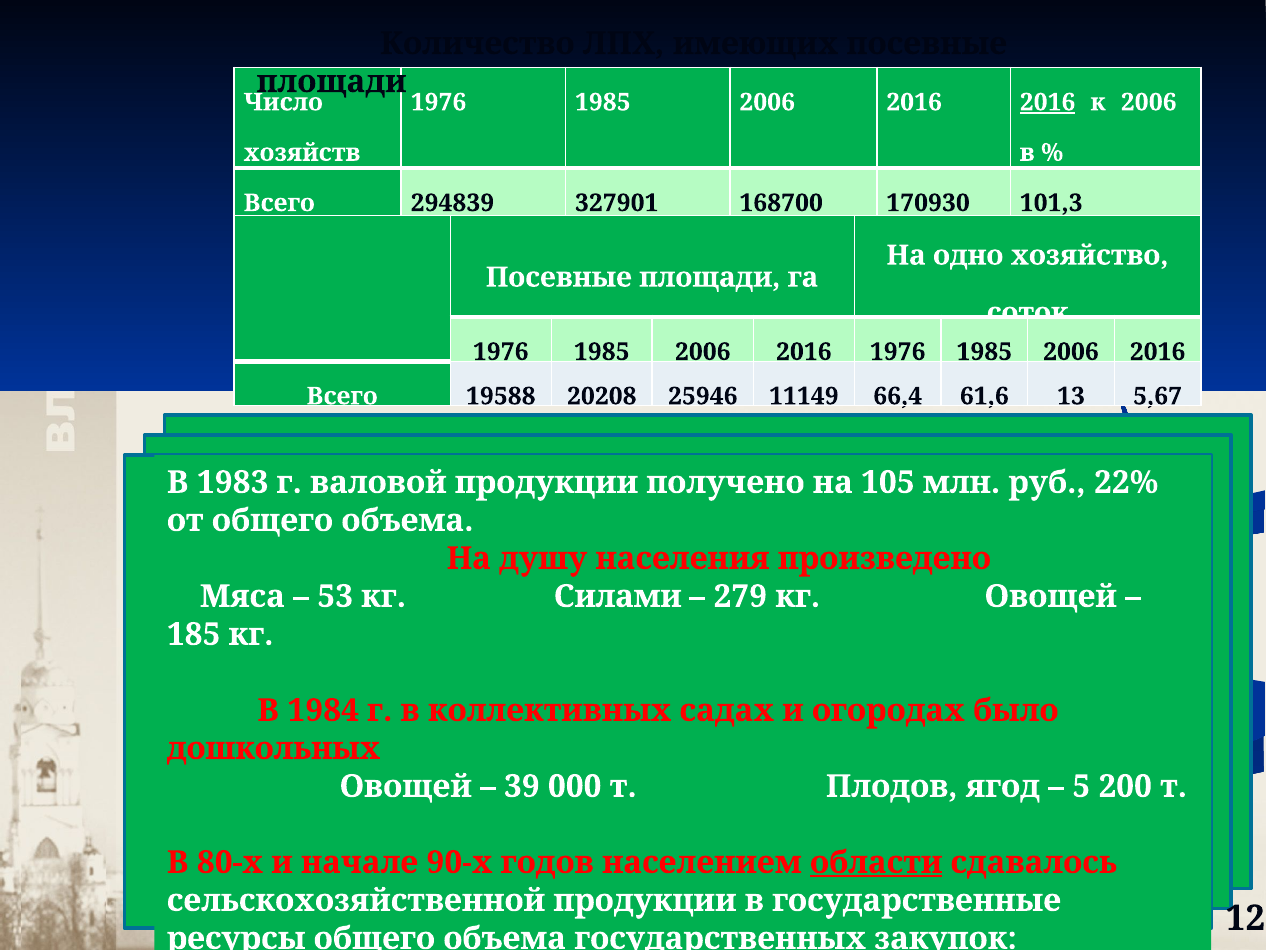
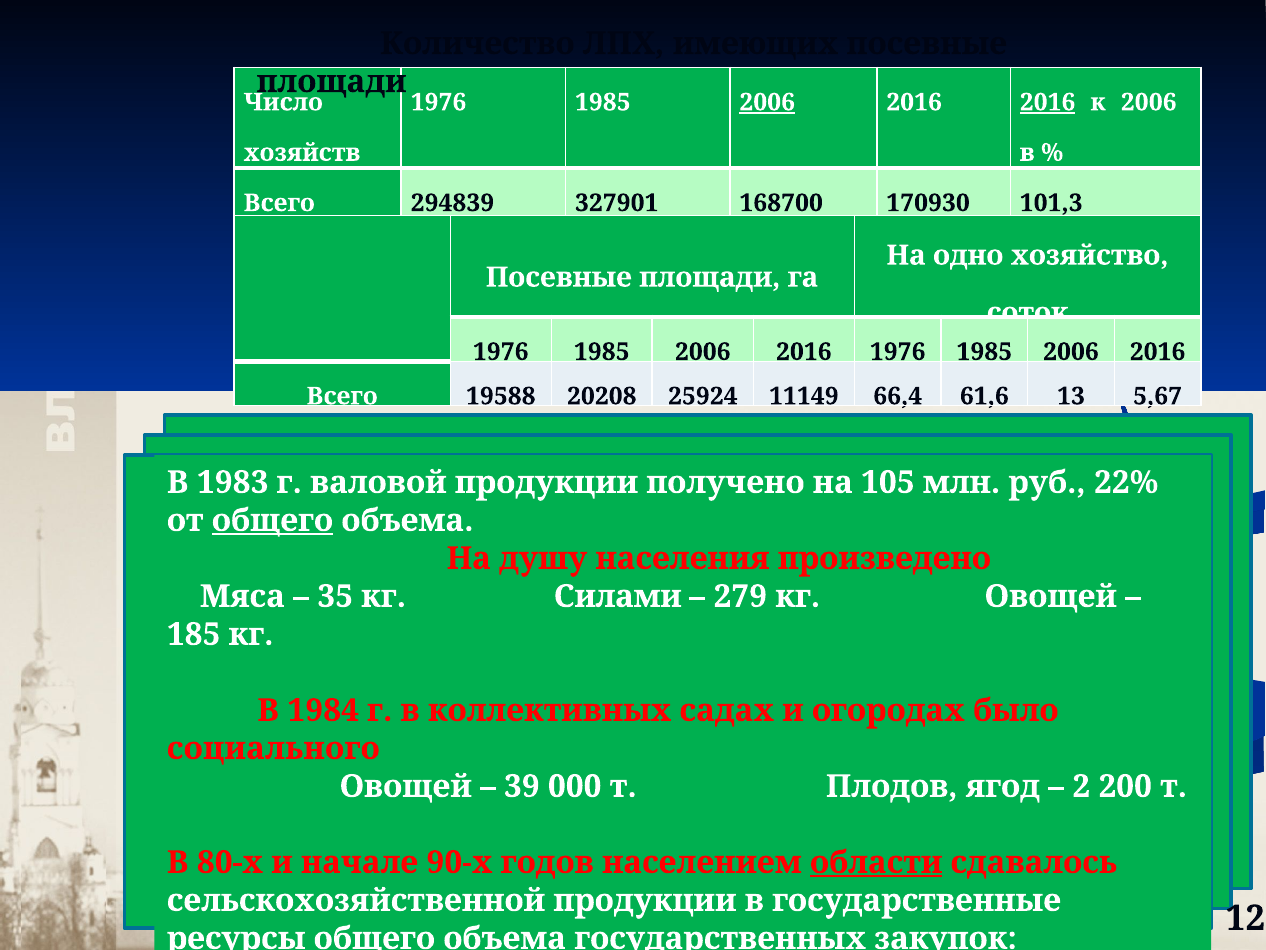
2006 at (767, 102) underline: none -> present
25946: 25946 -> 25924
общего at (272, 520) underline: none -> present
53: 53 -> 35
дошкольных: дошкольных -> социального
5: 5 -> 2
